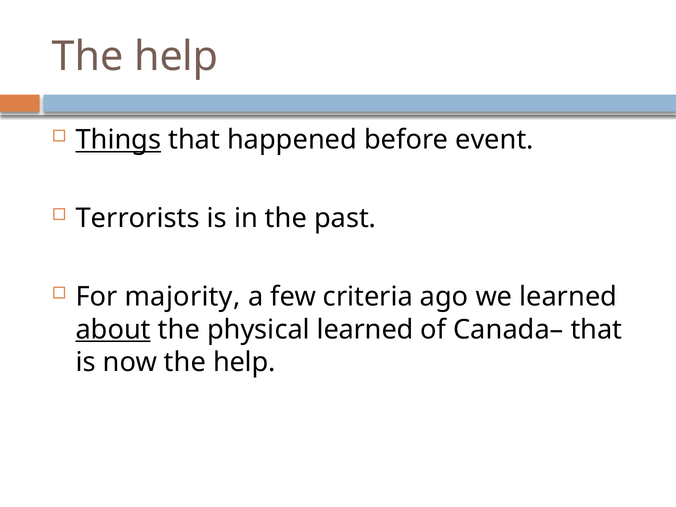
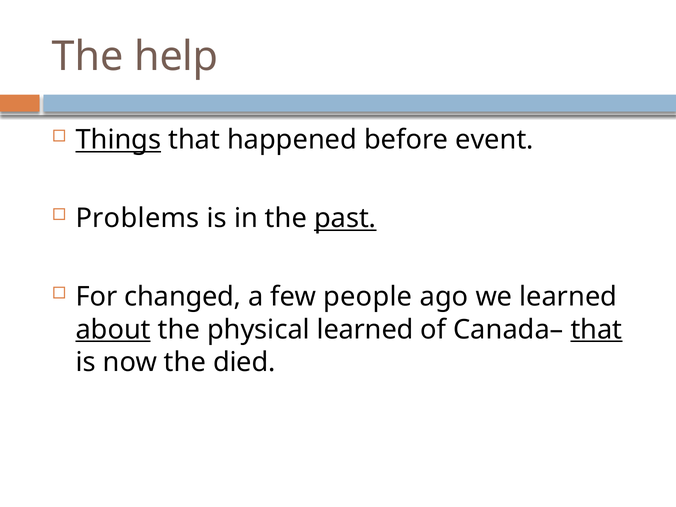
Terrorists: Terrorists -> Problems
past underline: none -> present
majority: majority -> changed
criteria: criteria -> people
that at (596, 330) underline: none -> present
now the help: help -> died
